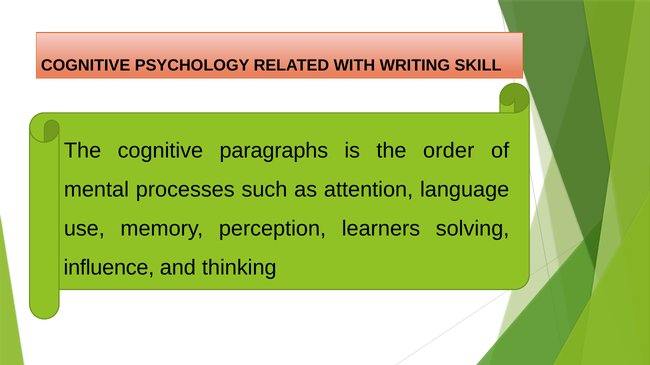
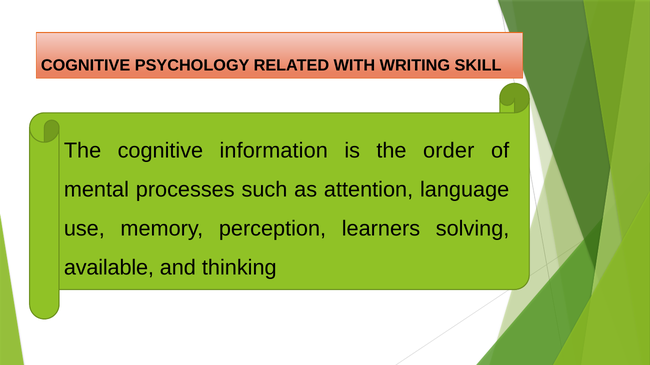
paragraphs: paragraphs -> information
influence: influence -> available
